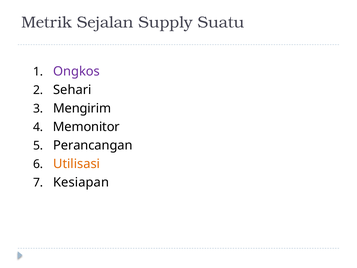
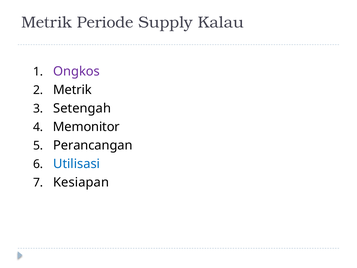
Sejalan: Sejalan -> Periode
Suatu: Suatu -> Kalau
Sehari at (72, 90): Sehari -> Metrik
Mengirim: Mengirim -> Setengah
Utilisasi colour: orange -> blue
